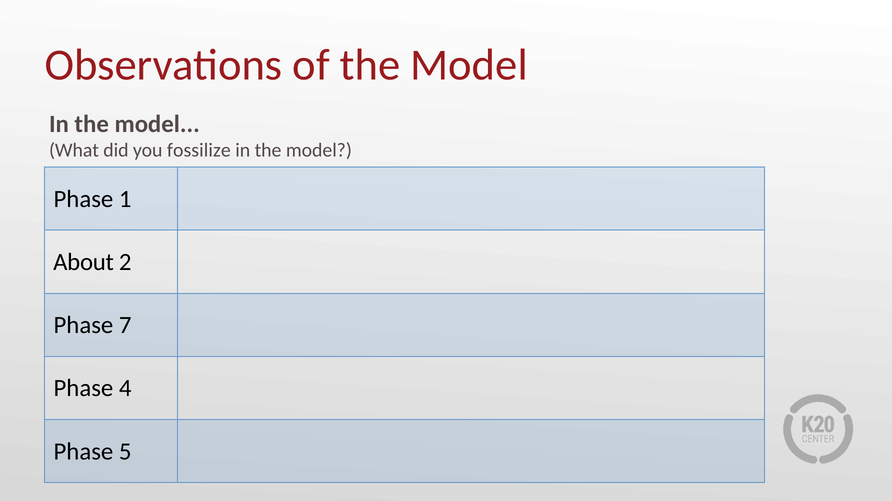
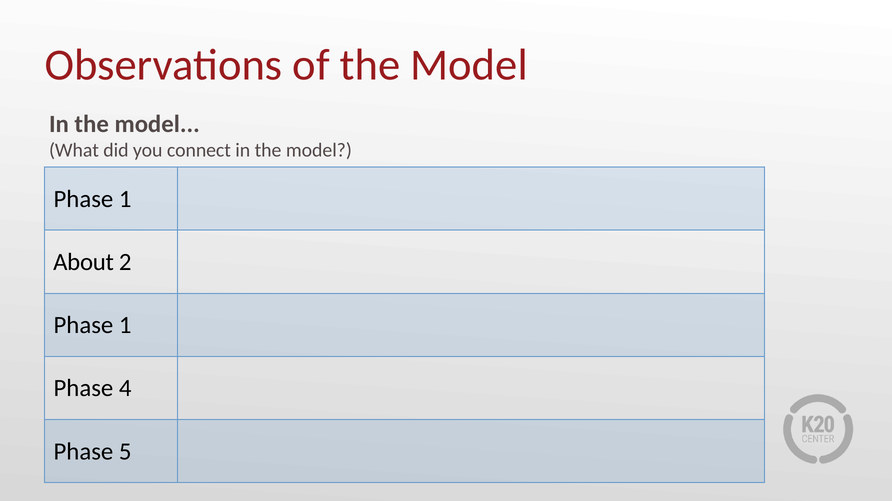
fossilize: fossilize -> connect
7 at (125, 326): 7 -> 1
